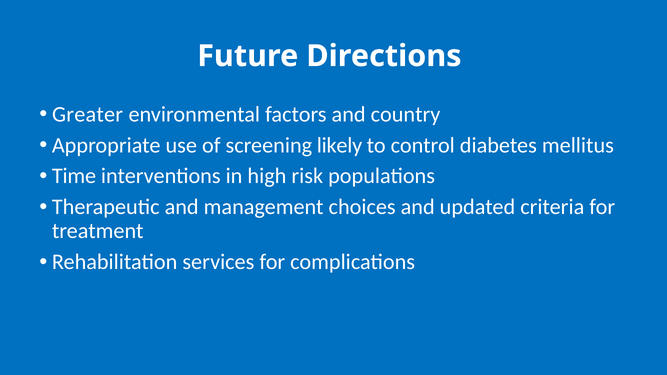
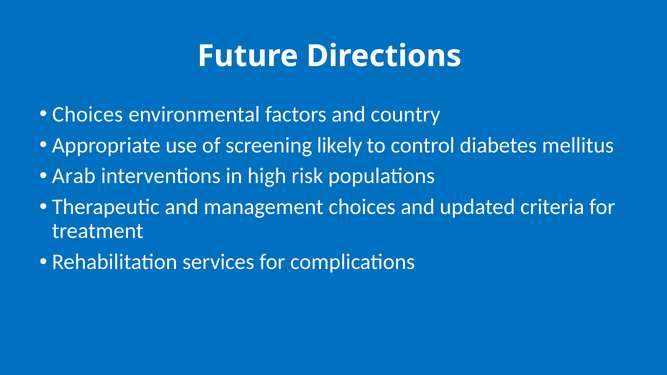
Greater at (88, 114): Greater -> Choices
Time: Time -> Arab
